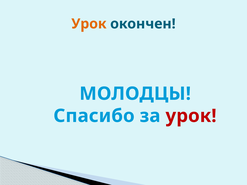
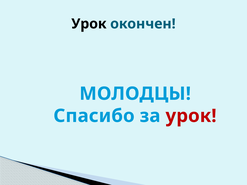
Урок at (89, 24) colour: orange -> black
